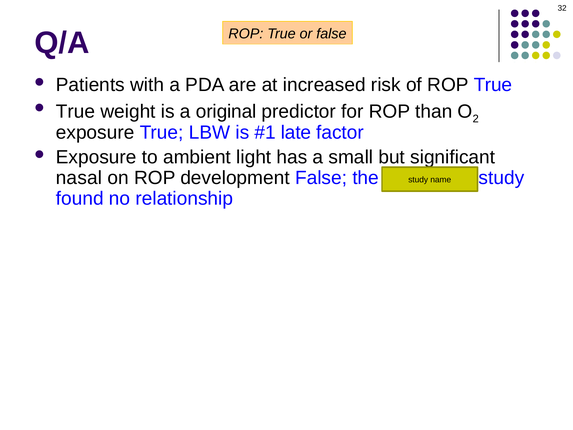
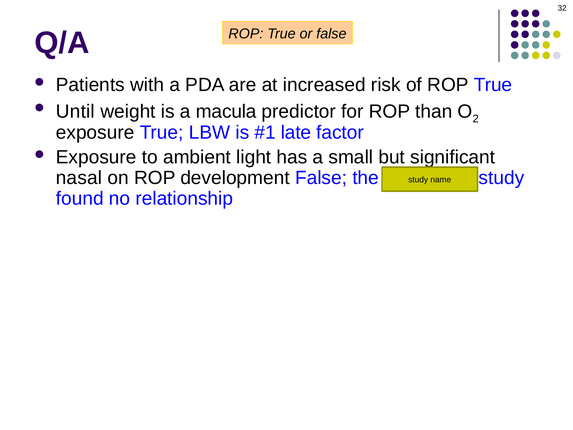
True at (76, 111): True -> Until
original: original -> macula
